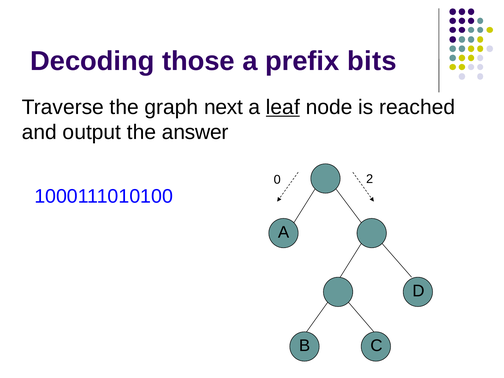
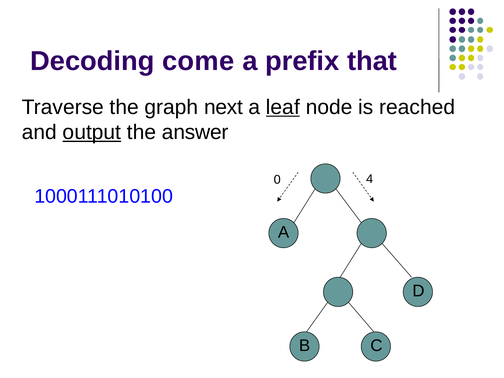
those: those -> come
bits: bits -> that
output underline: none -> present
2: 2 -> 4
